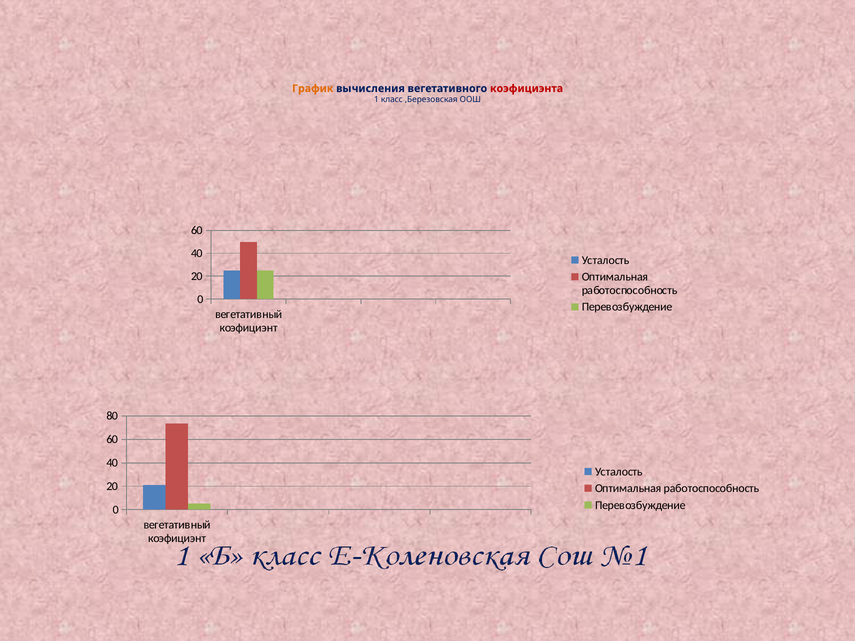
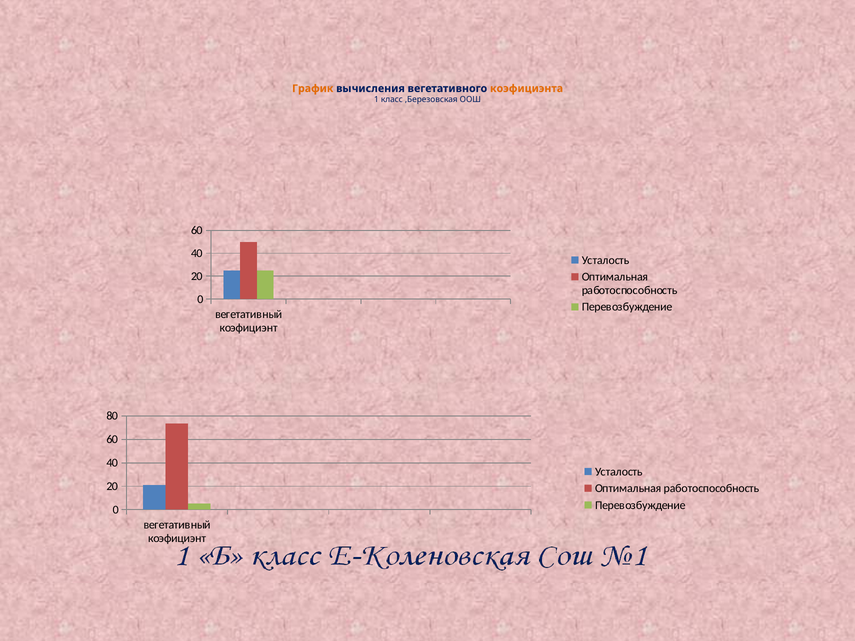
коэфициэнта colour: red -> orange
